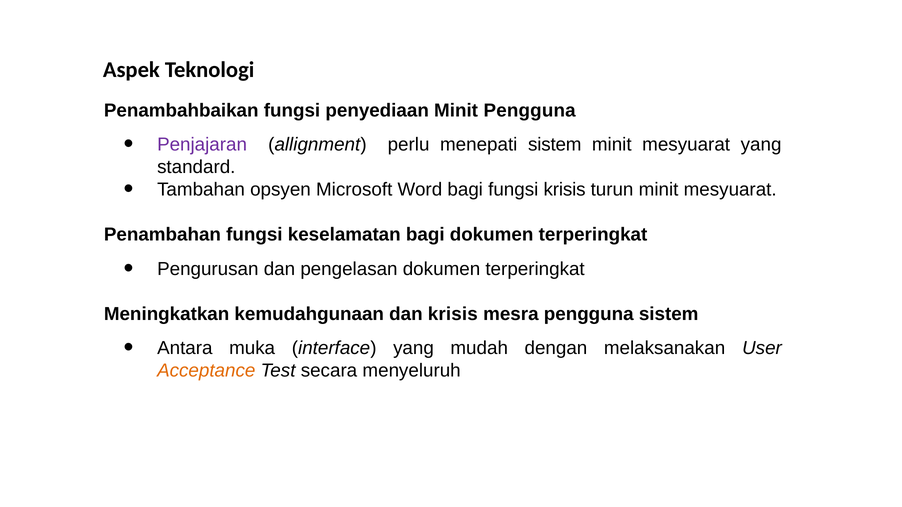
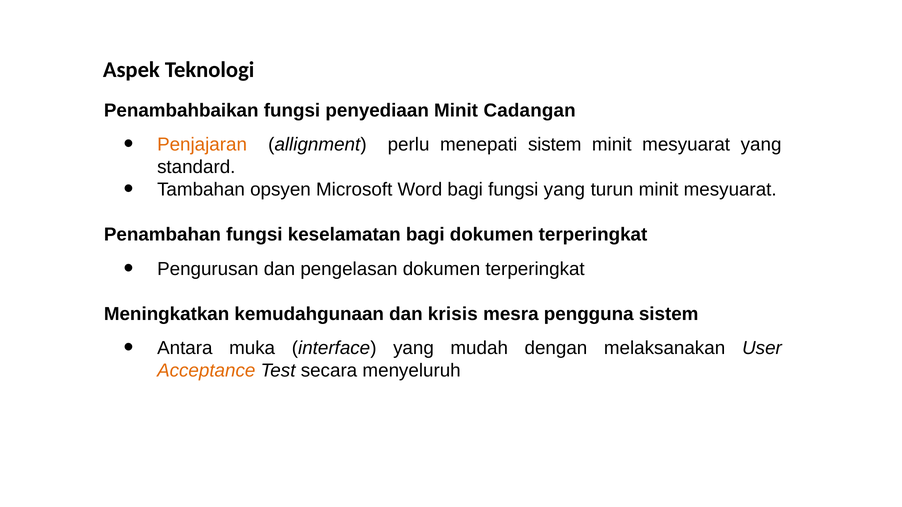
Minit Pengguna: Pengguna -> Cadangan
Penjajaran colour: purple -> orange
fungsi krisis: krisis -> yang
